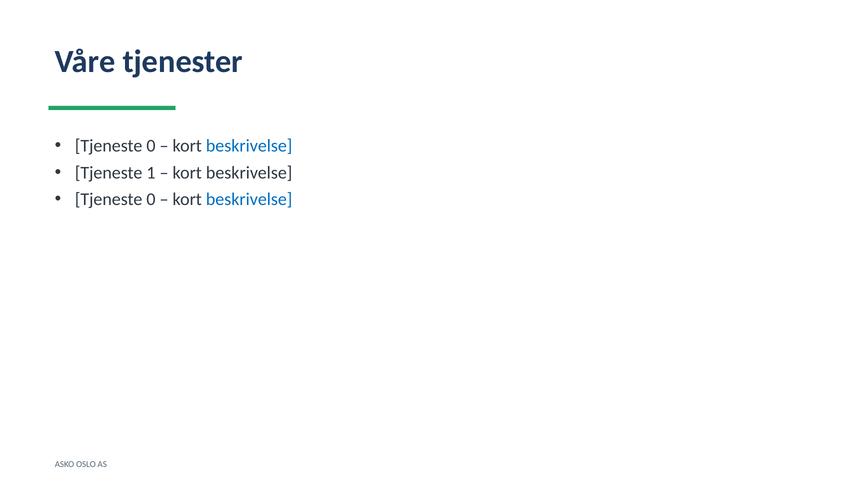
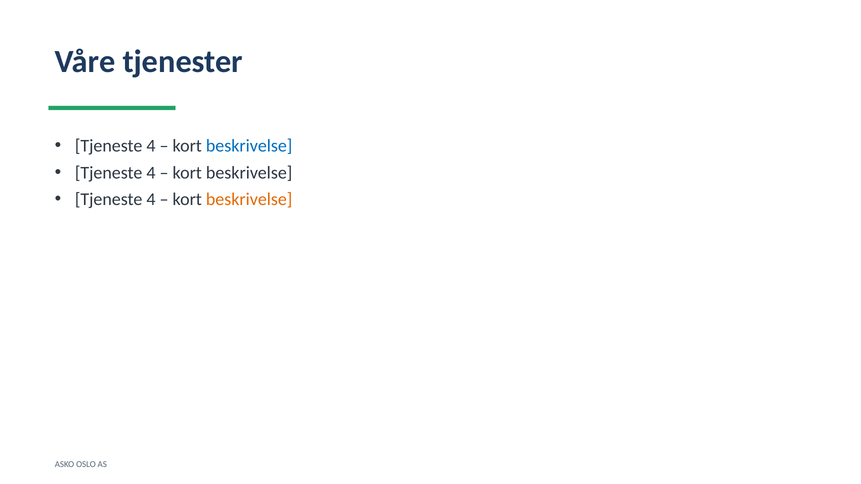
0 at (151, 146): 0 -> 4
1 at (151, 173): 1 -> 4
0 at (151, 200): 0 -> 4
beskrivelse at (249, 200) colour: blue -> orange
